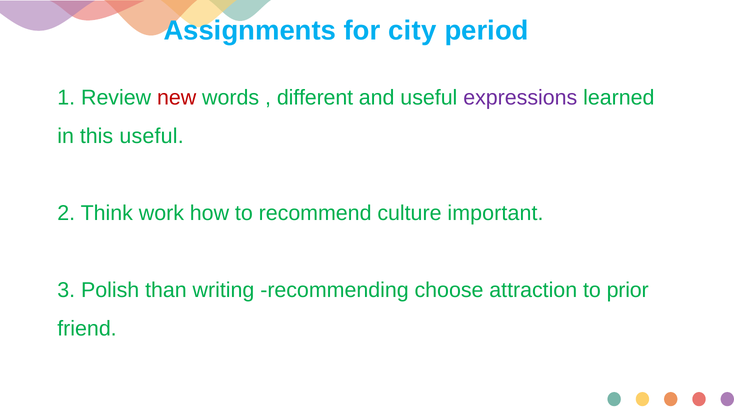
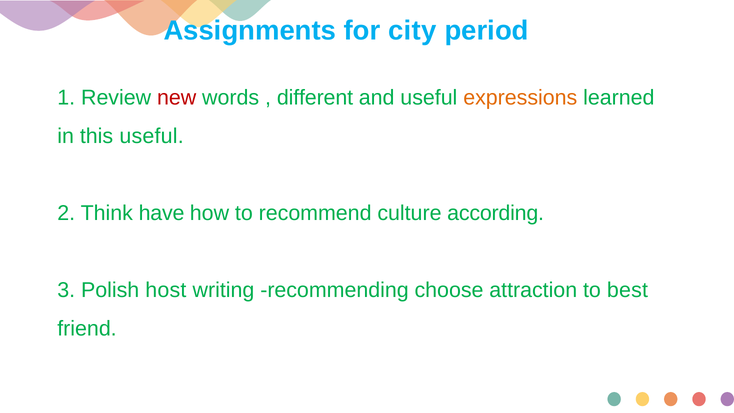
expressions colour: purple -> orange
work: work -> have
important: important -> according
than: than -> host
prior: prior -> best
